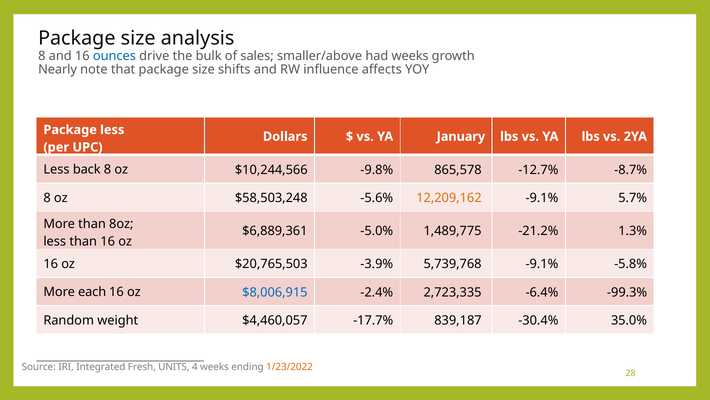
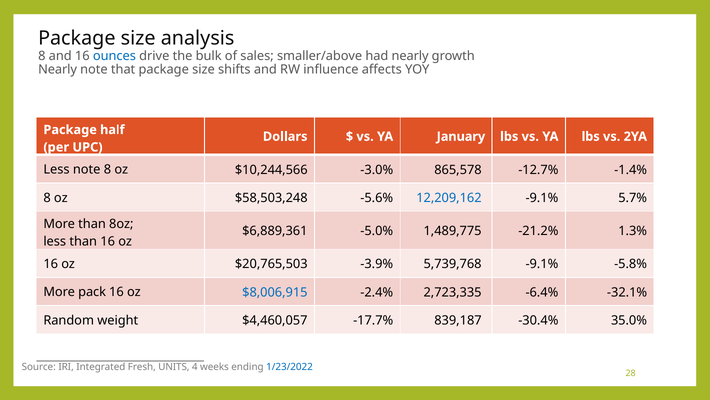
had weeks: weeks -> nearly
Package less: less -> half
Less back: back -> note
-9.8%: -9.8% -> -3.0%
-8.7%: -8.7% -> -1.4%
12,209,162 colour: orange -> blue
each: each -> pack
-99.3%: -99.3% -> -32.1%
1/23/2022 colour: orange -> blue
